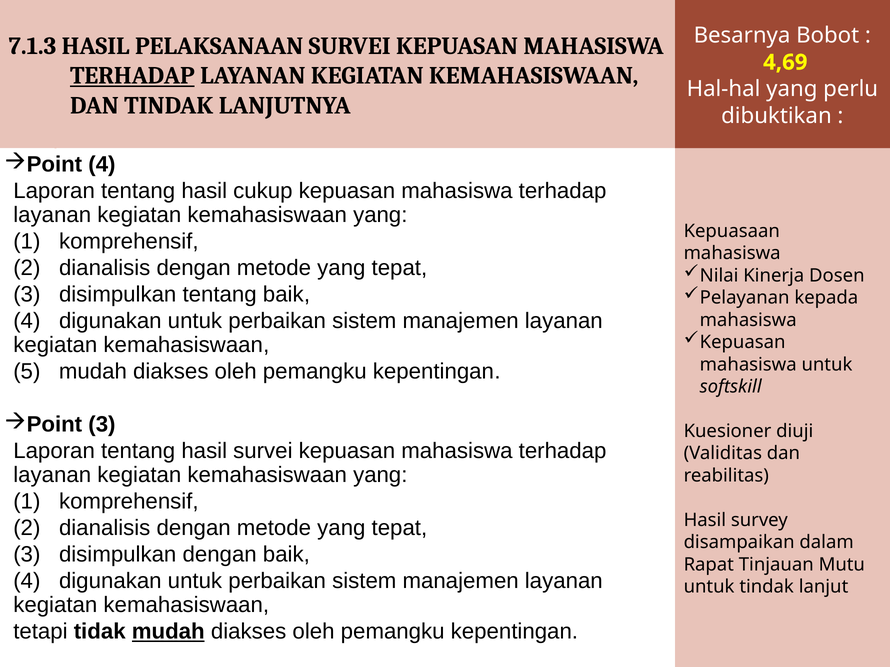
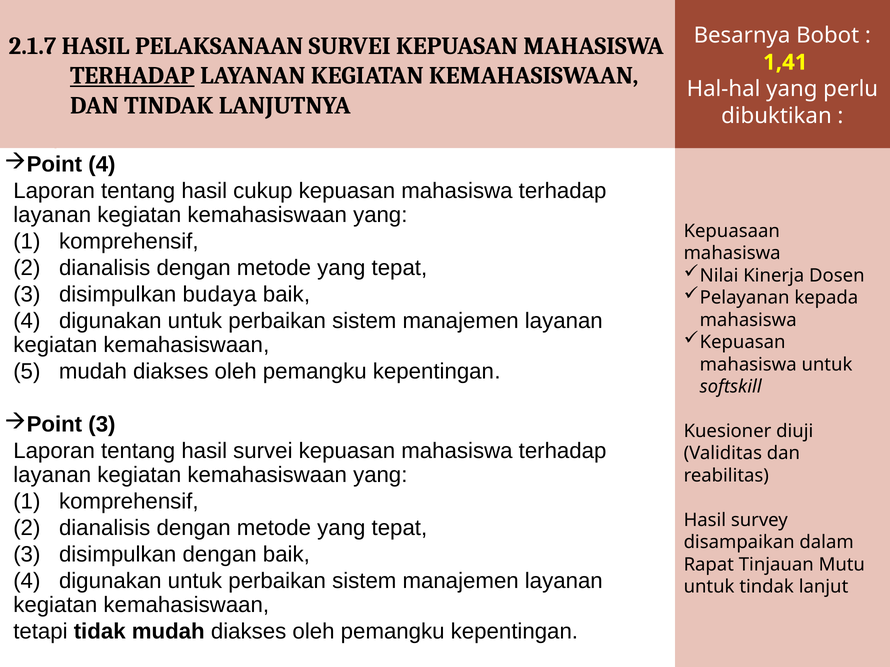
7.1.3: 7.1.3 -> 2.1.7
4,69: 4,69 -> 1,41
disimpulkan tentang: tentang -> budaya
mudah at (168, 632) underline: present -> none
